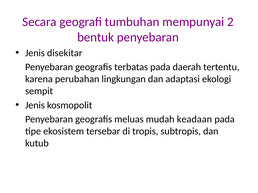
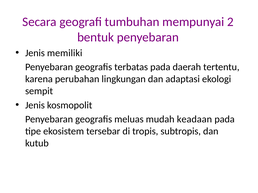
disekitar: disekitar -> memiliki
